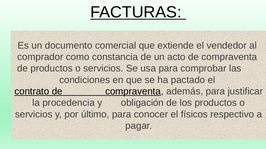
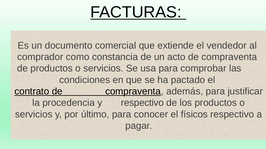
y obligación: obligación -> respectivo
